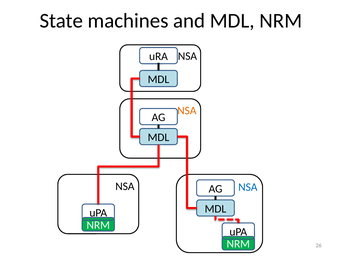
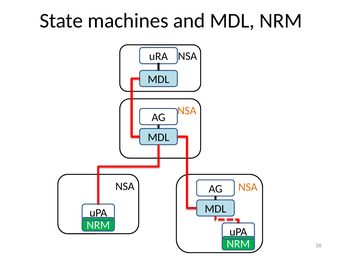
NSA at (248, 187) colour: blue -> orange
